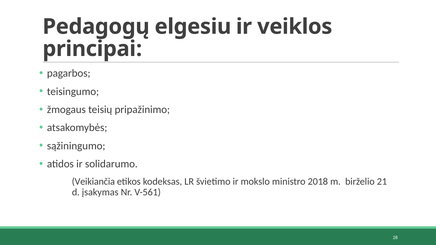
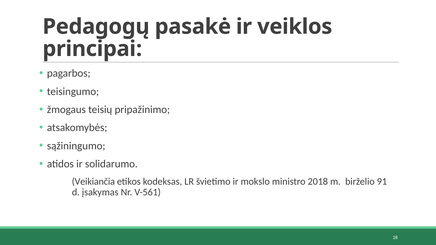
elgesiu: elgesiu -> pasakė
21: 21 -> 91
